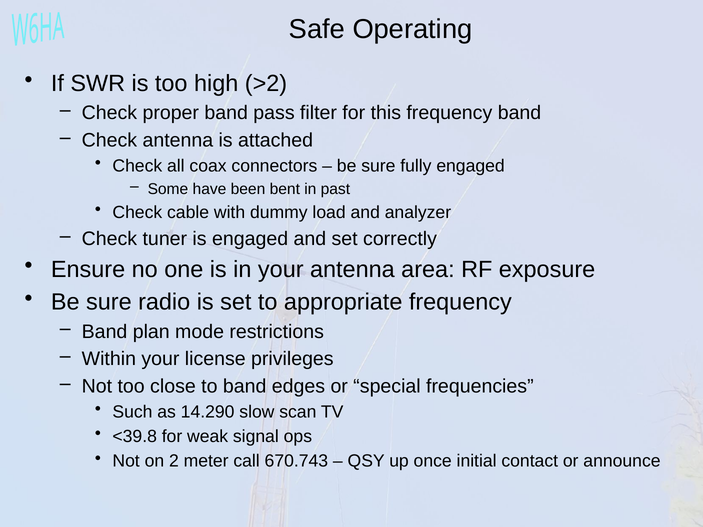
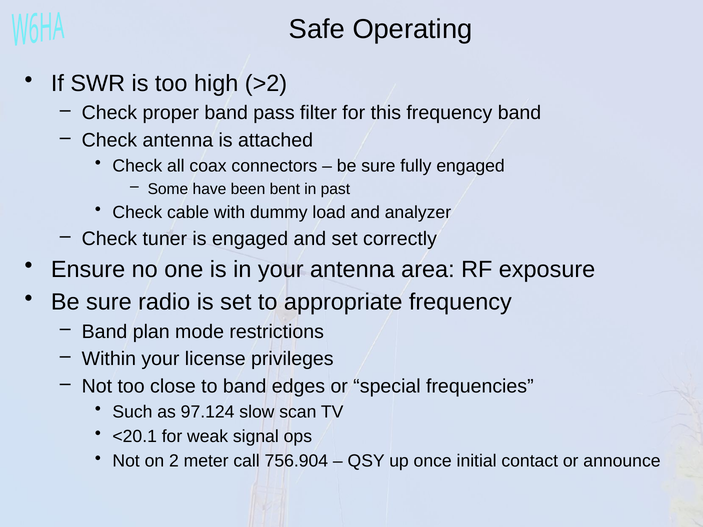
14.290: 14.290 -> 97.124
<39.8: <39.8 -> <20.1
670.743: 670.743 -> 756.904
